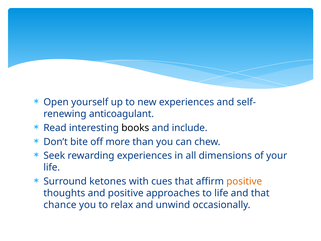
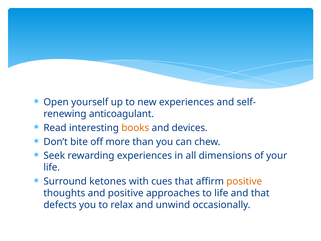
books colour: black -> orange
include: include -> devices
chance: chance -> defects
